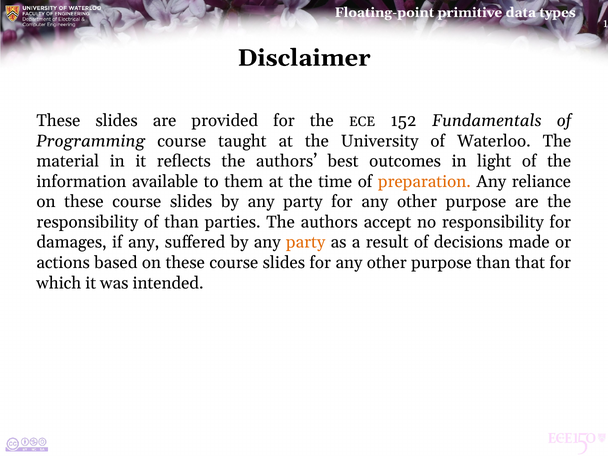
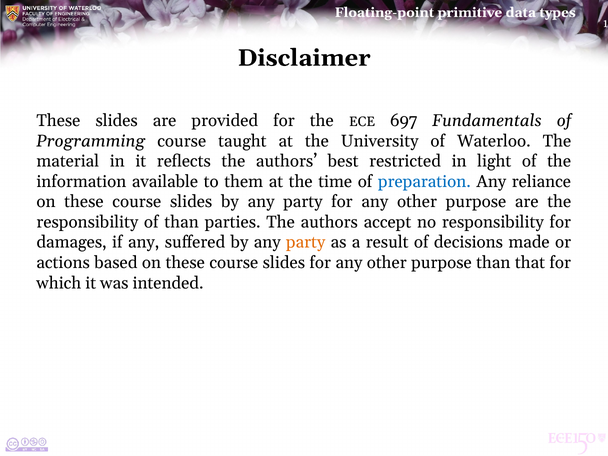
152: 152 -> 697
outcomes: outcomes -> restricted
preparation colour: orange -> blue
